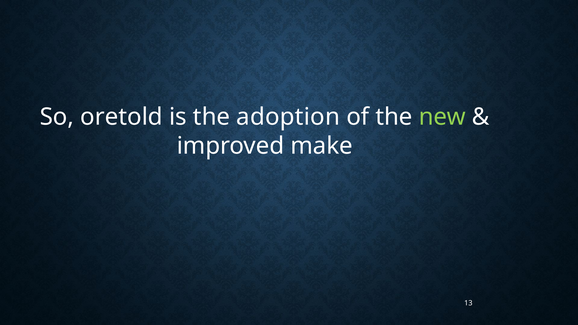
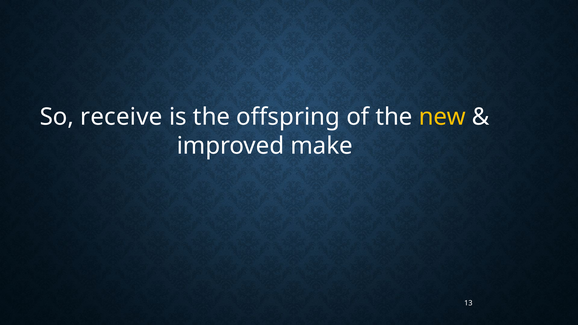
oretold: oretold -> receive
adoption: adoption -> offspring
new colour: light green -> yellow
